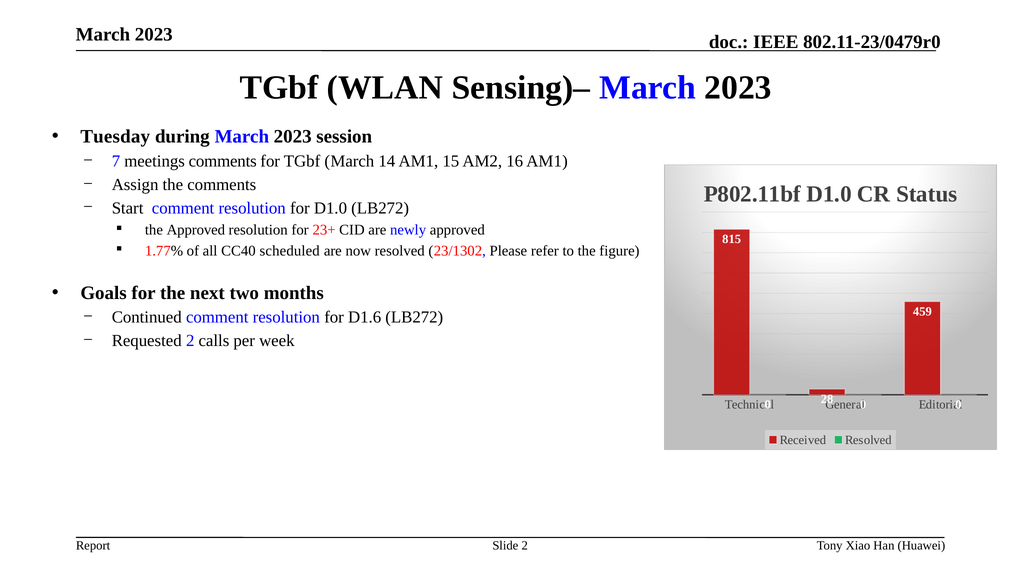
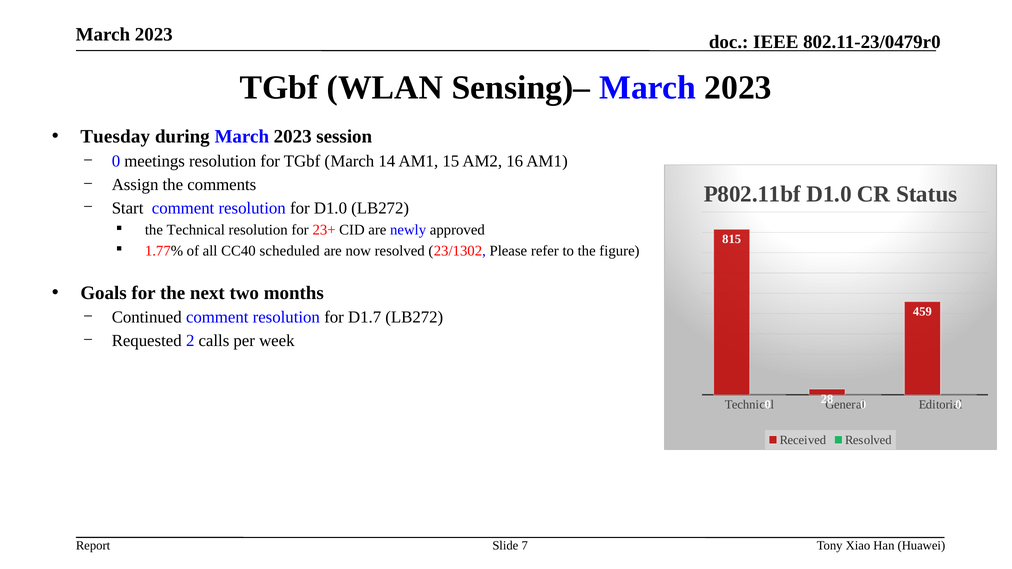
7 at (116, 161): 7 -> 0
meetings comments: comments -> resolution
the Approved: Approved -> Technical
D1.6: D1.6 -> D1.7
Slide 2: 2 -> 7
